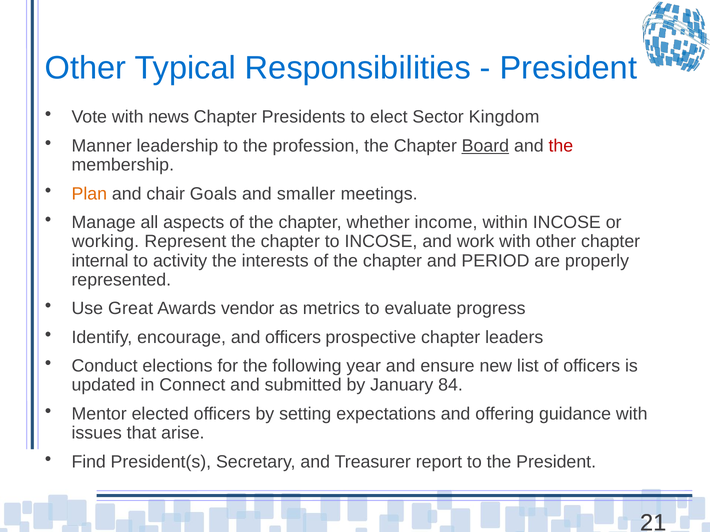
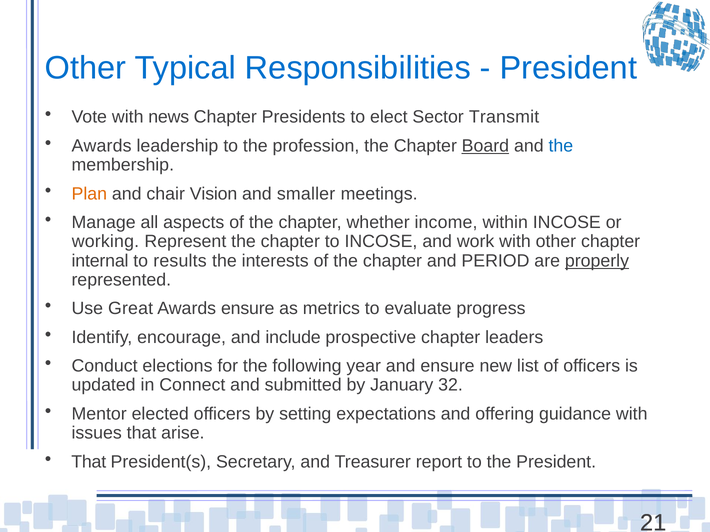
Kingdom: Kingdom -> Transmit
Manner at (102, 146): Manner -> Awards
the at (561, 146) colour: red -> blue
Goals: Goals -> Vision
activity: activity -> results
properly underline: none -> present
Awards vendor: vendor -> ensure
and officers: officers -> include
84: 84 -> 32
Find at (89, 462): Find -> That
